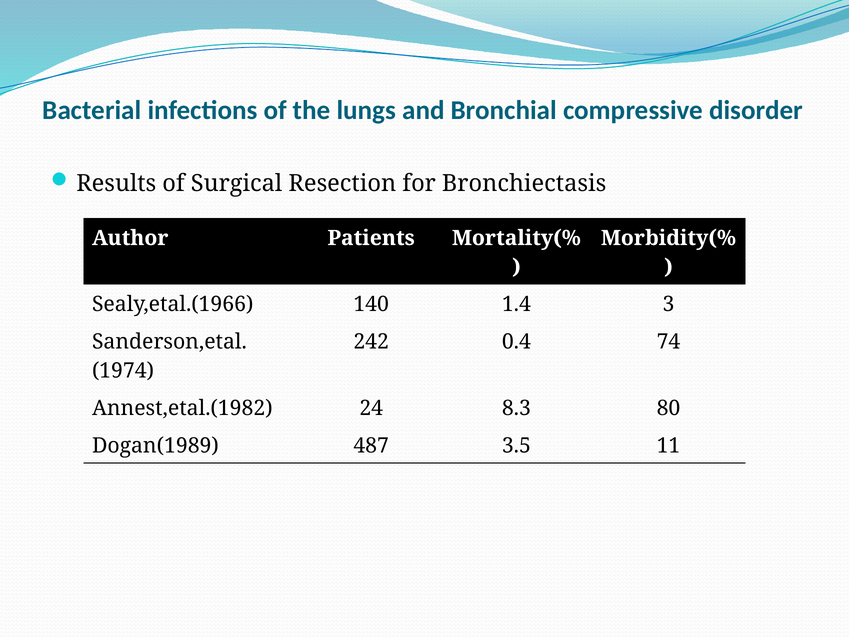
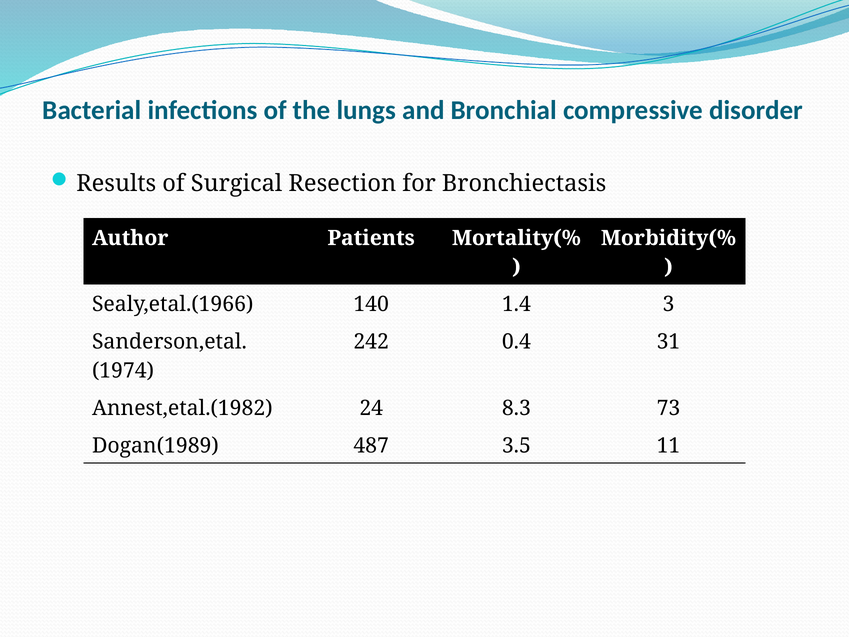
74: 74 -> 31
80: 80 -> 73
